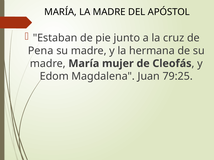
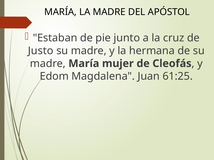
Pena: Pena -> Justo
79:25: 79:25 -> 61:25
